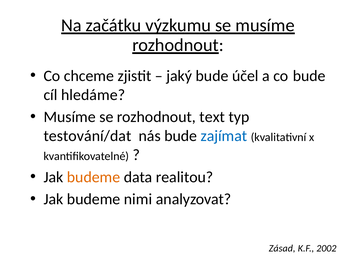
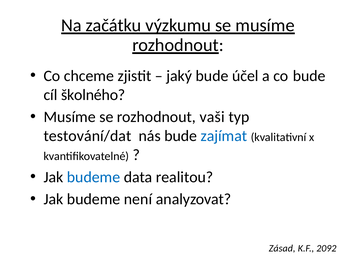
hledáme: hledáme -> školného
text: text -> vaši
budeme at (94, 177) colour: orange -> blue
nimi: nimi -> není
2002: 2002 -> 2092
